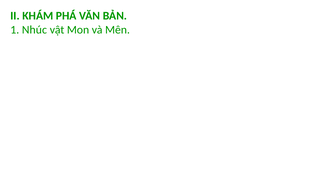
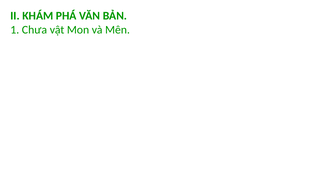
Nhúc: Nhúc -> Chưa
